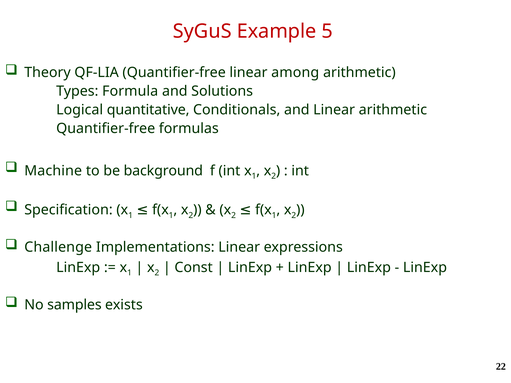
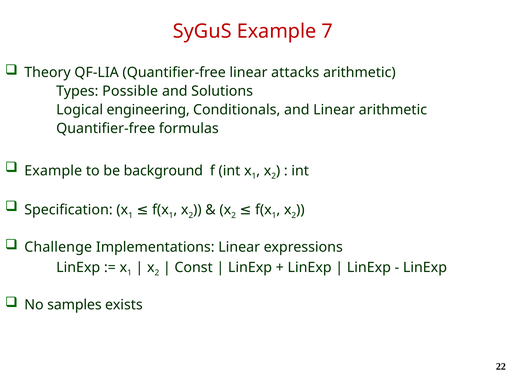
5: 5 -> 7
among: among -> attacks
Formula: Formula -> Possible
quantitative: quantitative -> engineering
Machine at (53, 171): Machine -> Example
